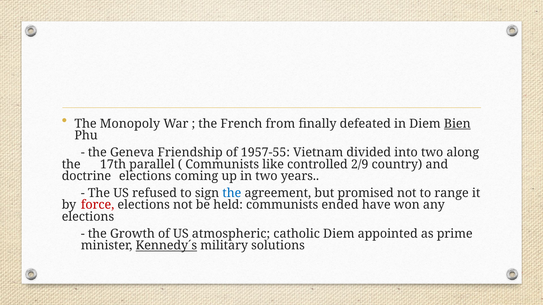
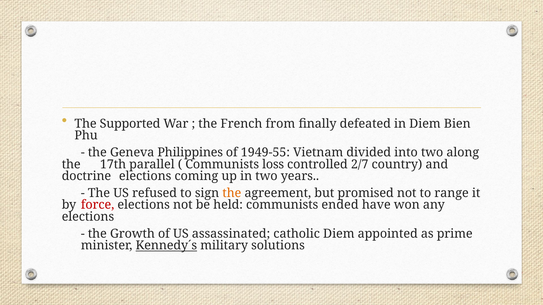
Monopoly: Monopoly -> Supported
Bien underline: present -> none
Friendship: Friendship -> Philippines
1957-55: 1957-55 -> 1949-55
like: like -> loss
2/9: 2/9 -> 2/7
the at (232, 193) colour: blue -> orange
atmospheric: atmospheric -> assassinated
